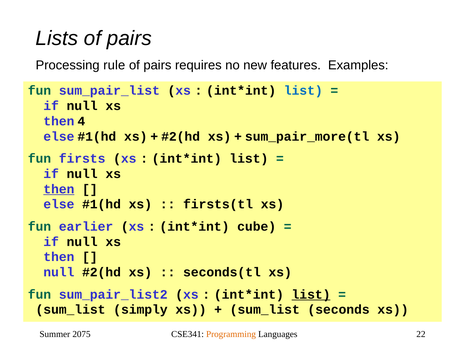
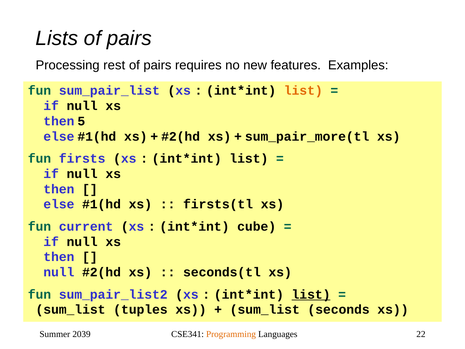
rule: rule -> rest
list at (303, 91) colour: blue -> orange
4: 4 -> 5
then at (59, 189) underline: present -> none
earlier: earlier -> current
simply: simply -> tuples
2075: 2075 -> 2039
